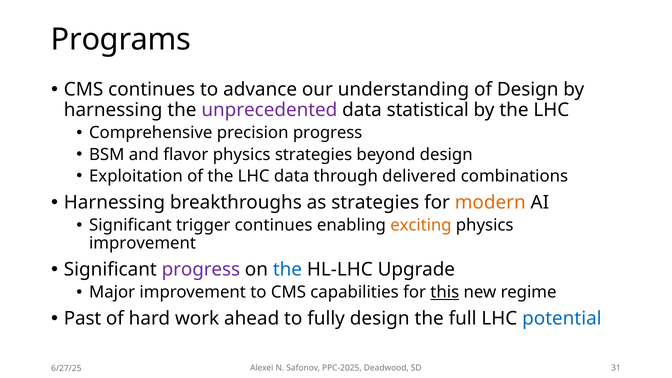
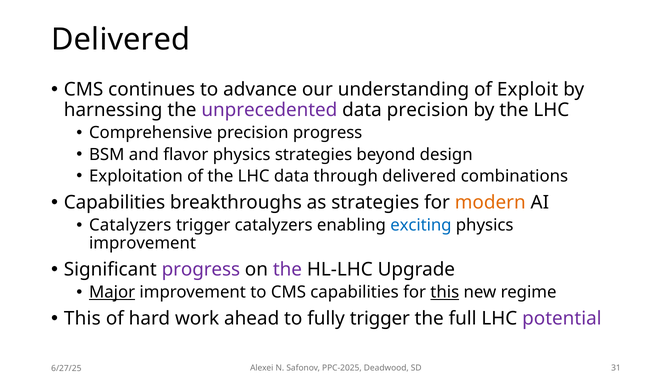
Programs at (121, 40): Programs -> Delivered
of Design: Design -> Exploit
data statistical: statistical -> precision
Harnessing at (114, 202): Harnessing -> Capabilities
Significant at (130, 225): Significant -> Catalyzers
trigger continues: continues -> catalyzers
exciting colour: orange -> blue
the at (287, 270) colour: blue -> purple
Major underline: none -> present
Past at (83, 319): Past -> This
fully design: design -> trigger
potential colour: blue -> purple
